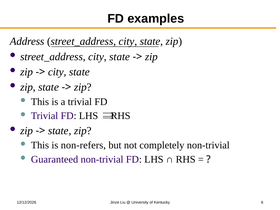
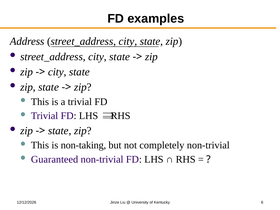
non-refers: non-refers -> non-taking
